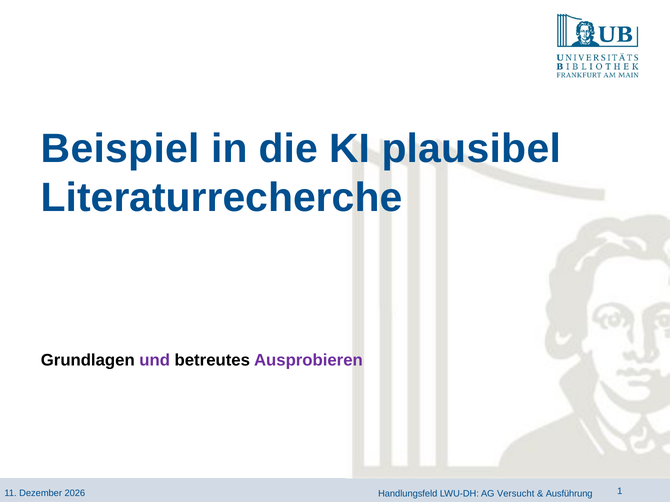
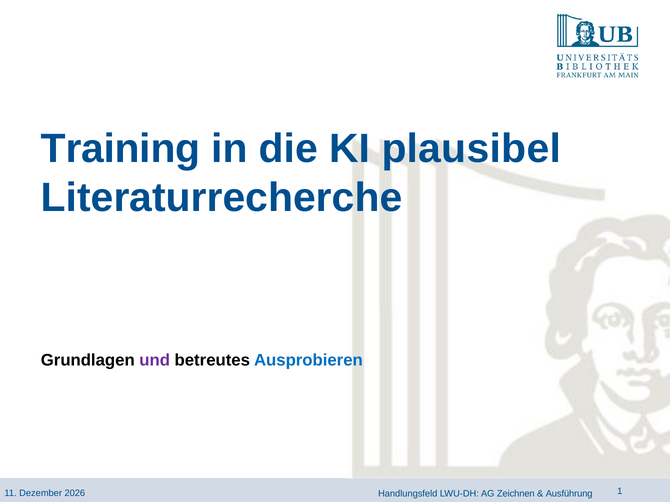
Beispiel: Beispiel -> Training
Ausprobieren colour: purple -> blue
Versucht: Versucht -> Zeichnen
